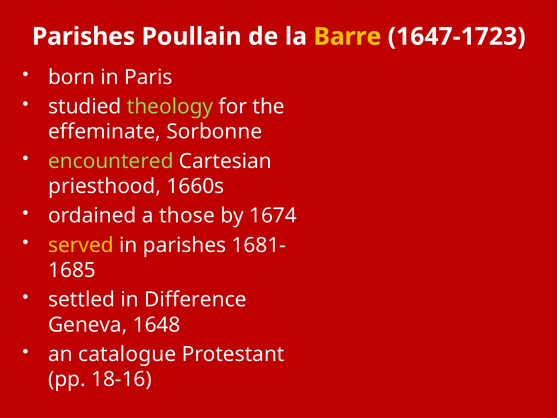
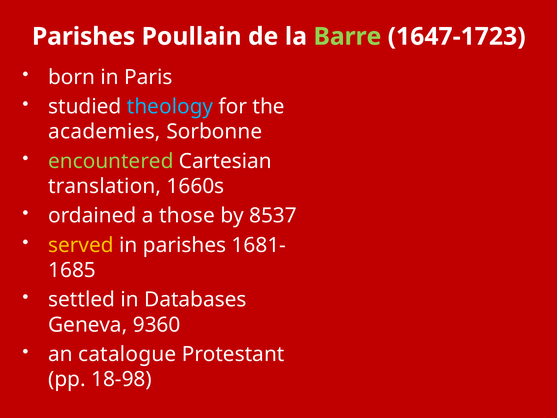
Barre colour: yellow -> light green
theology colour: light green -> light blue
effeminate: effeminate -> academies
priesthood: priesthood -> translation
1674: 1674 -> 8537
Difference: Difference -> Databases
1648: 1648 -> 9360
18-16: 18-16 -> 18-98
